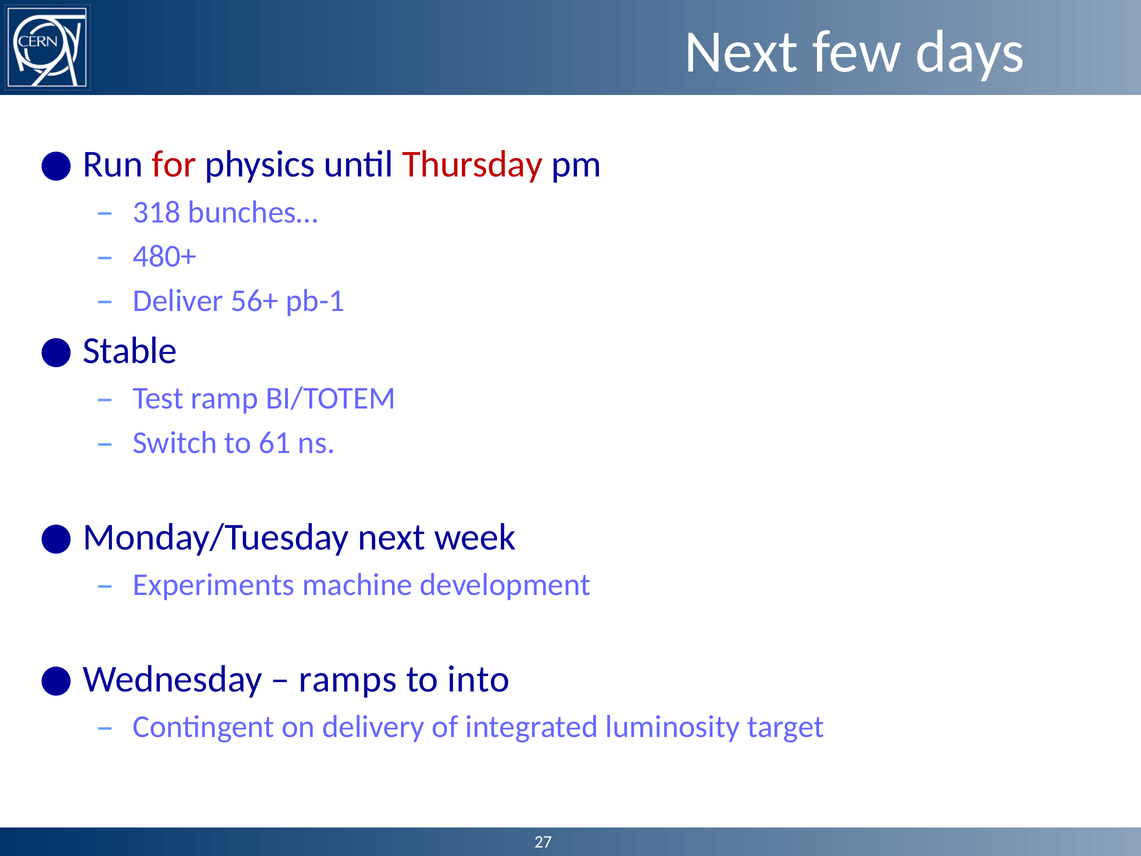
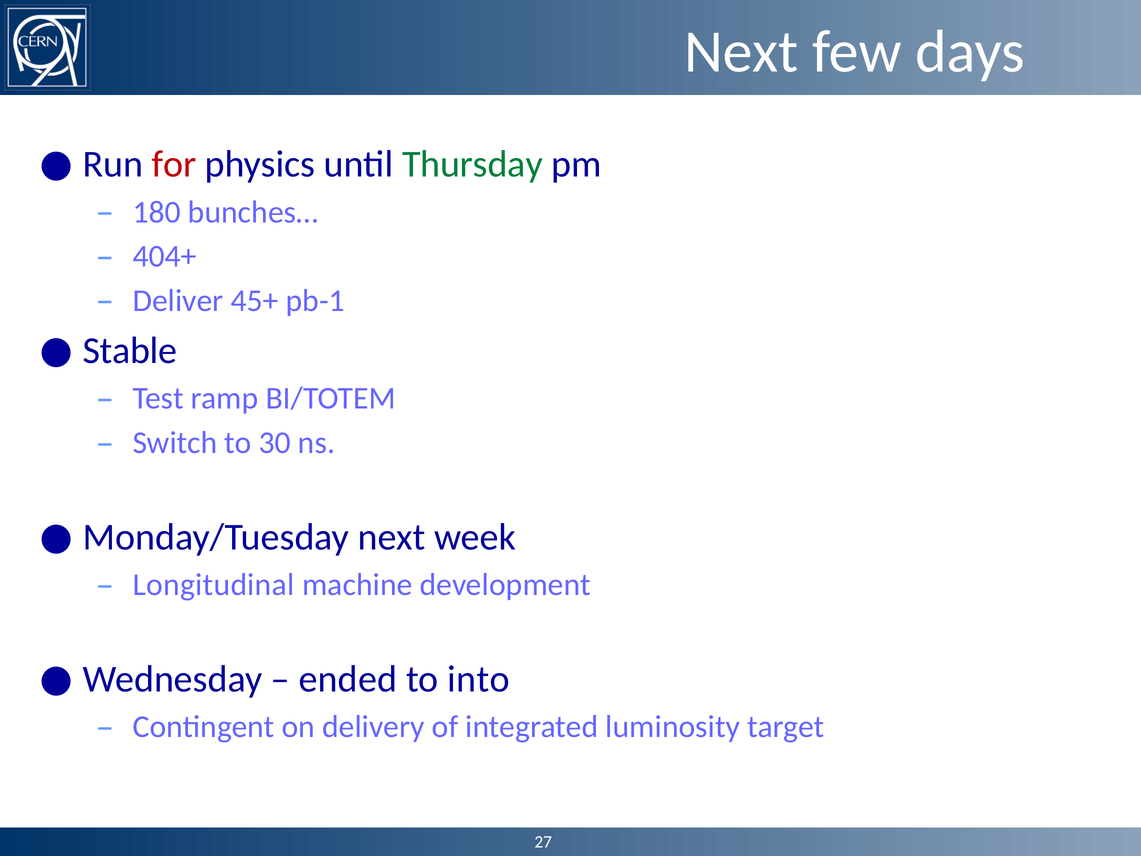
Thursday colour: red -> green
318: 318 -> 180
480+: 480+ -> 404+
56+: 56+ -> 45+
61: 61 -> 30
Experiments: Experiments -> Longitudinal
ramps: ramps -> ended
